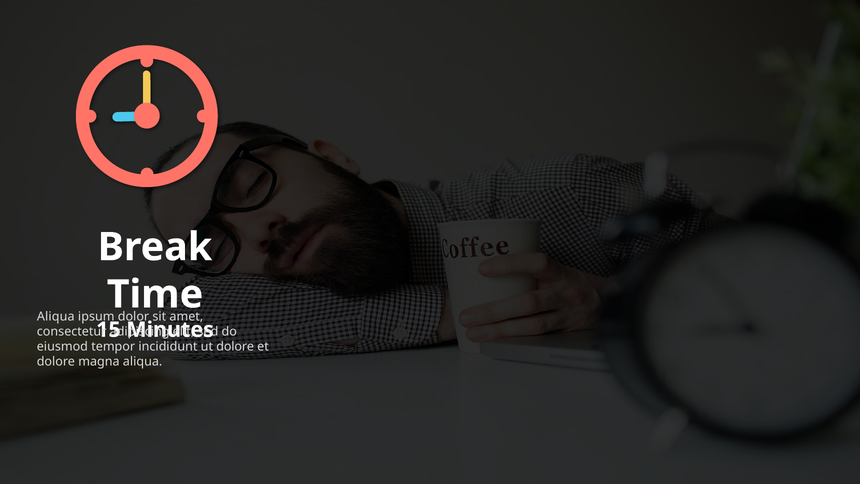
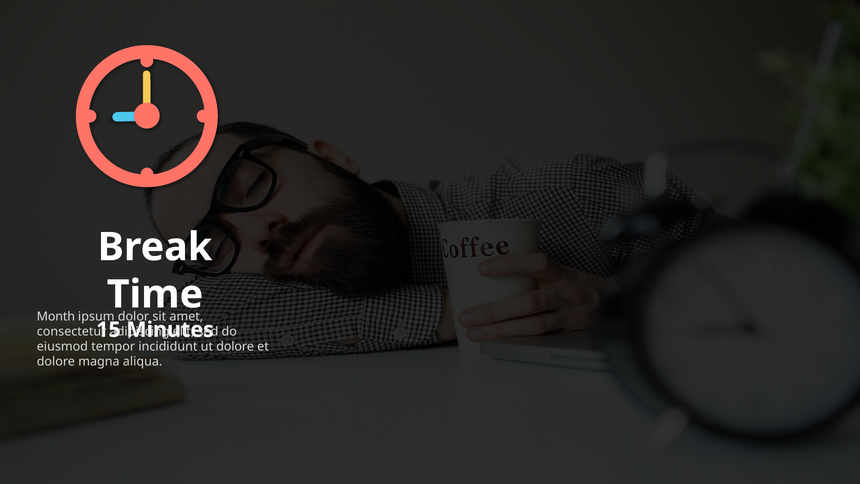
Aliqua at (56, 316): Aliqua -> Month
